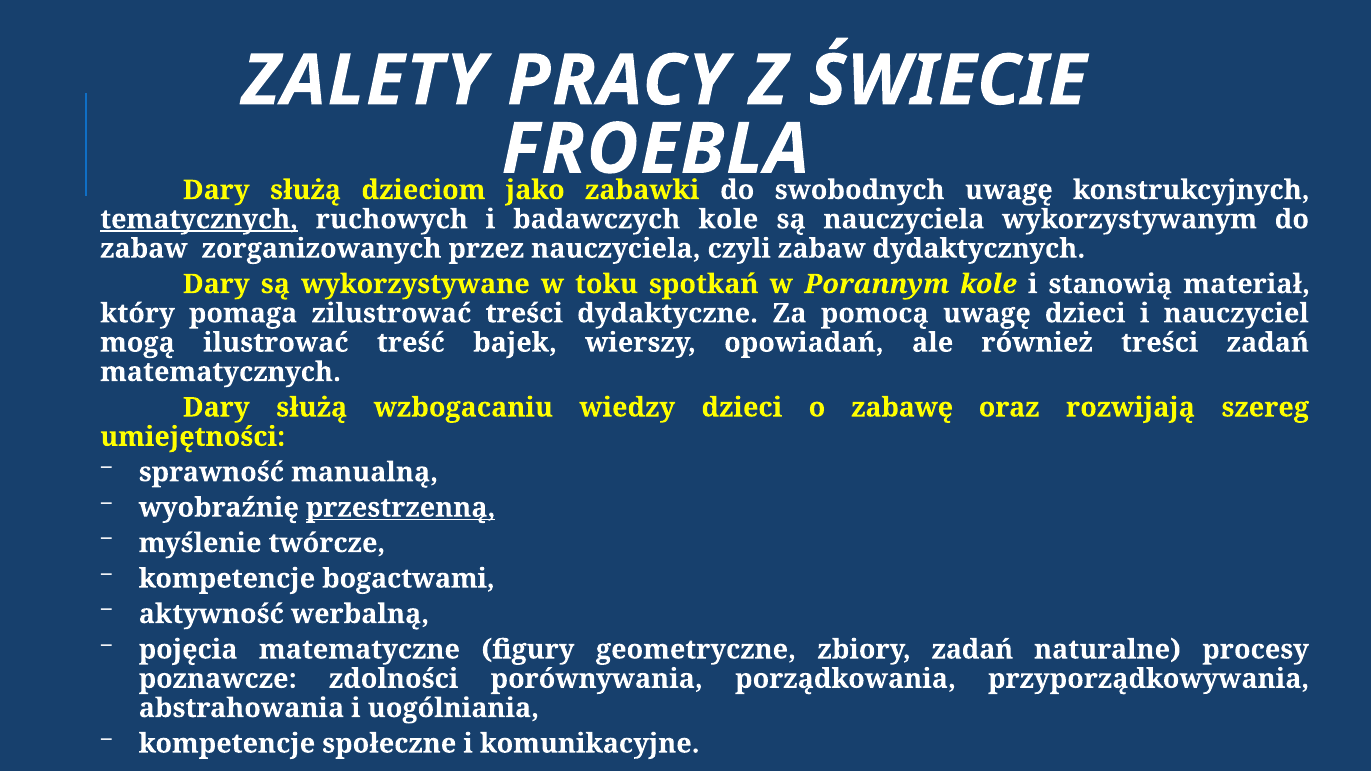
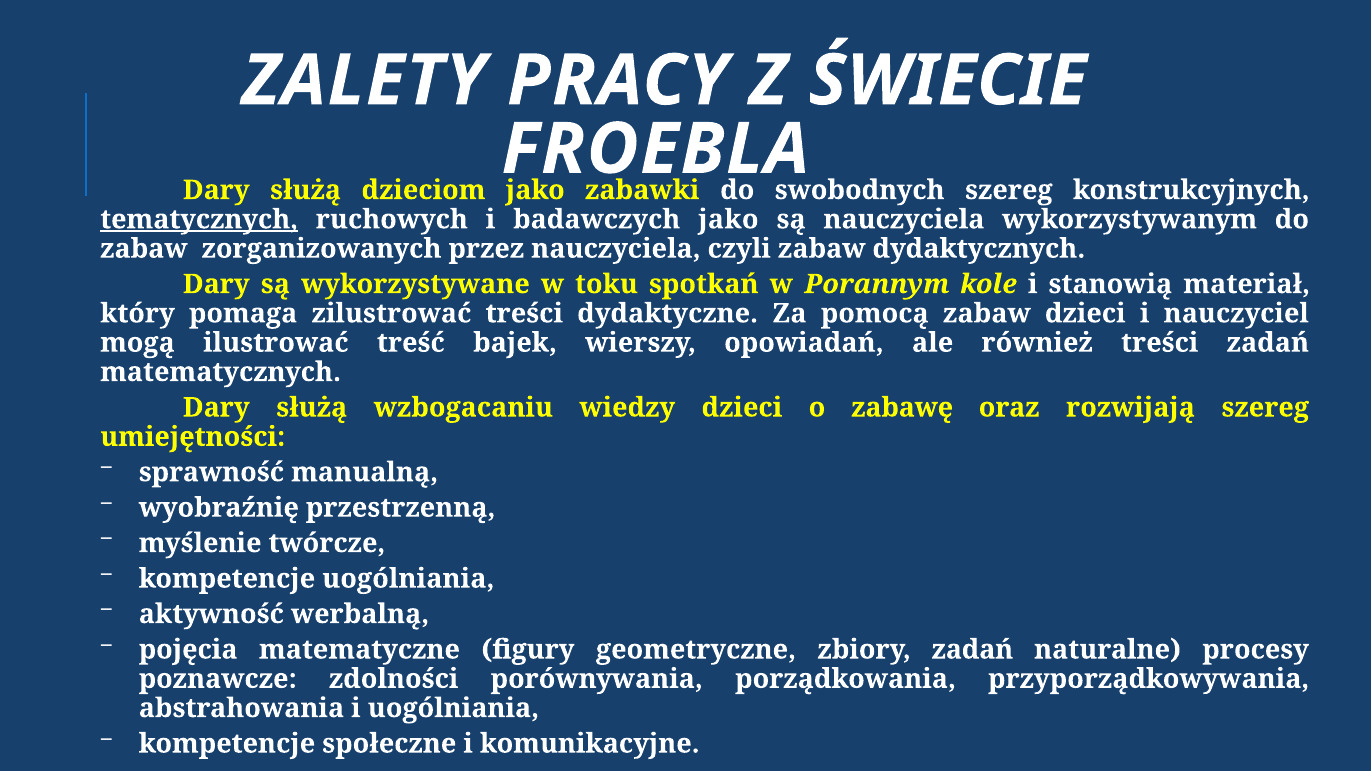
swobodnych uwagę: uwagę -> szereg
badawczych kole: kole -> jako
pomocą uwagę: uwagę -> zabaw
przestrzenną underline: present -> none
kompetencje bogactwami: bogactwami -> uogólniania
